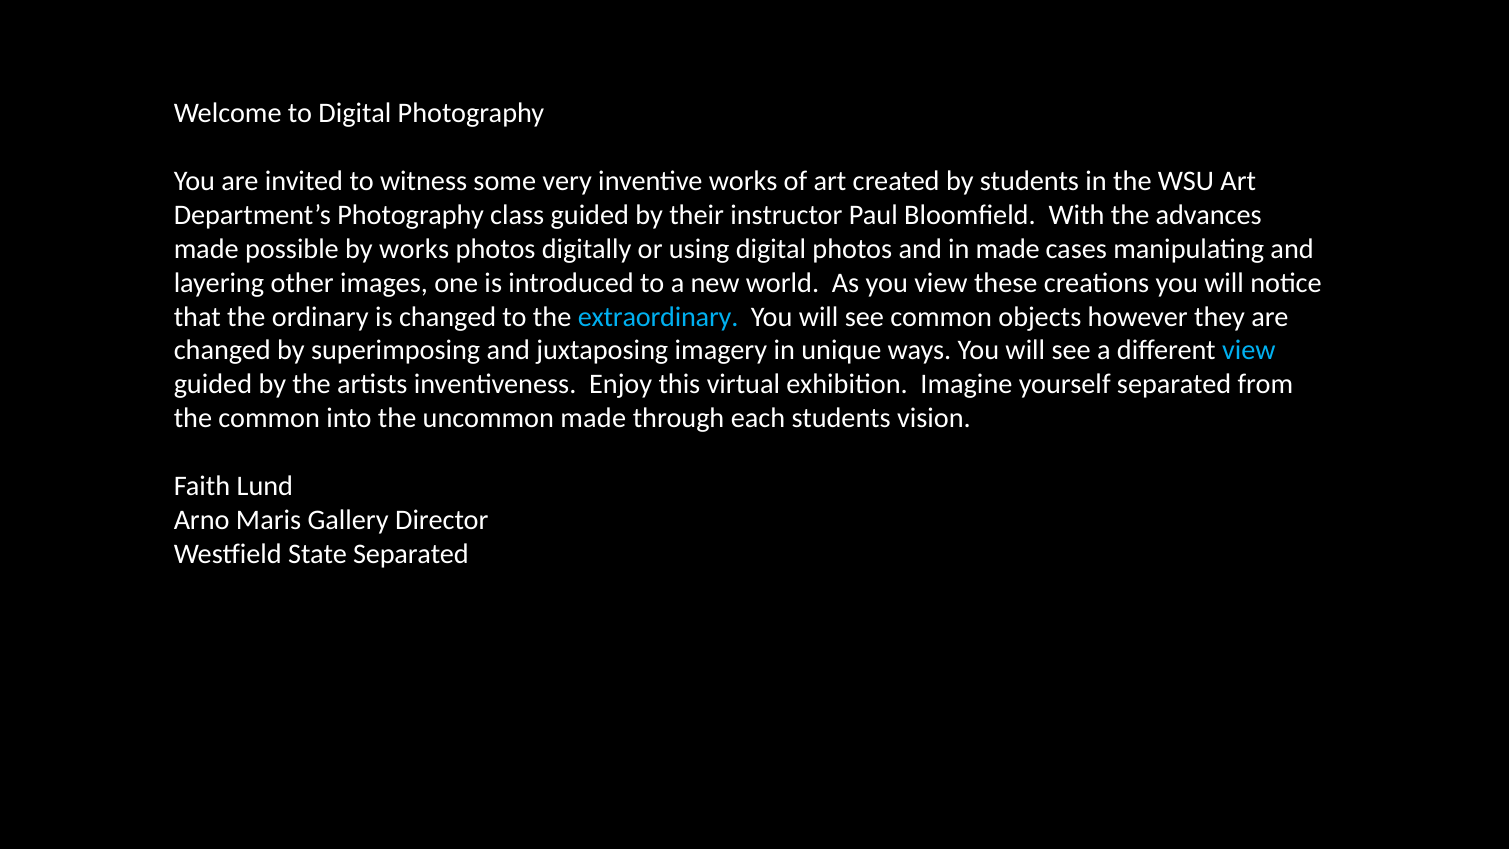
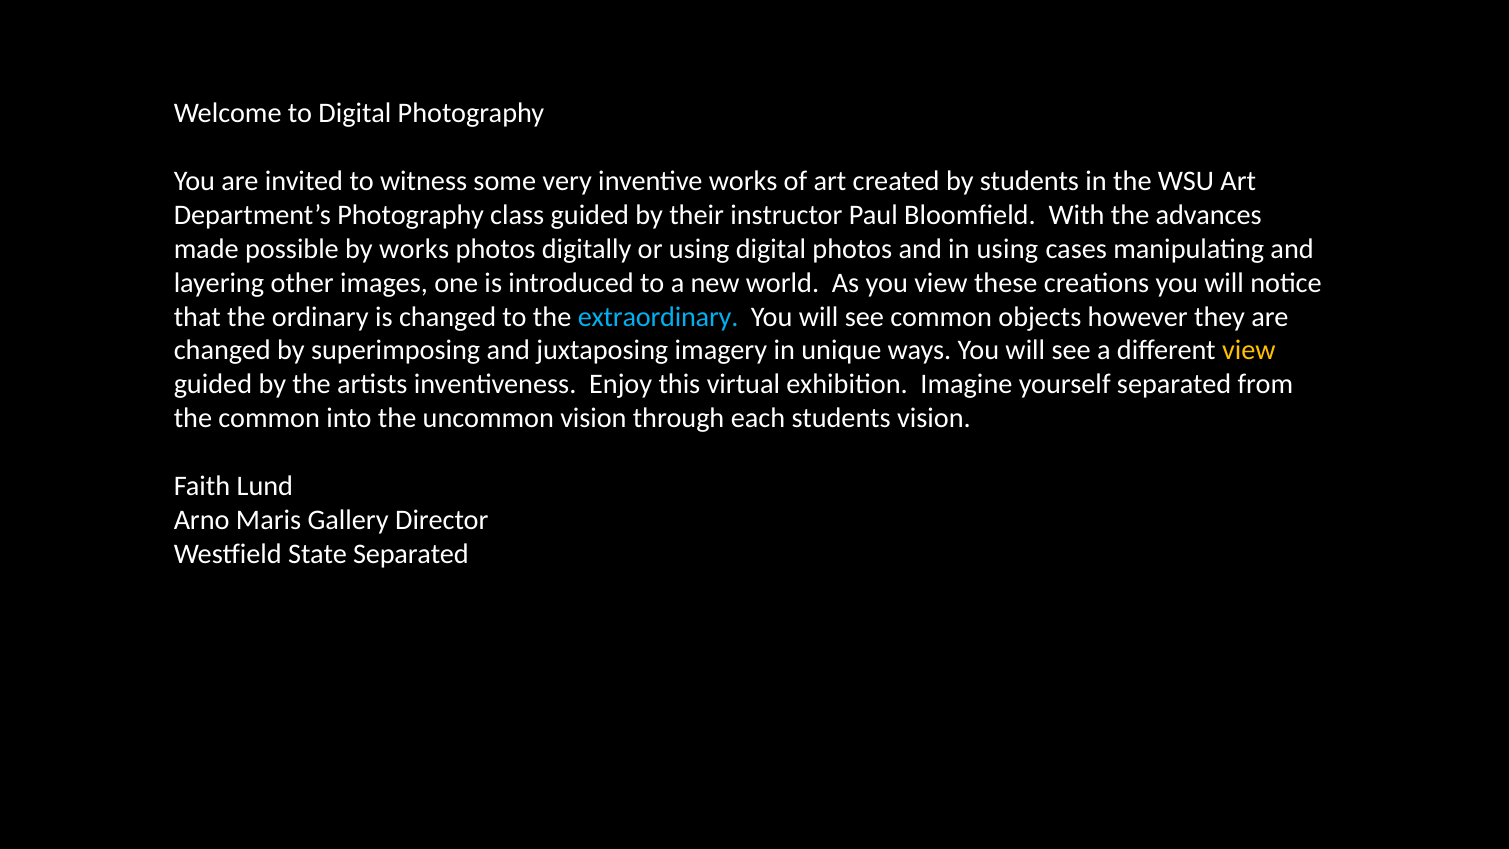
in made: made -> using
view at (1249, 351) colour: light blue -> yellow
uncommon made: made -> vision
